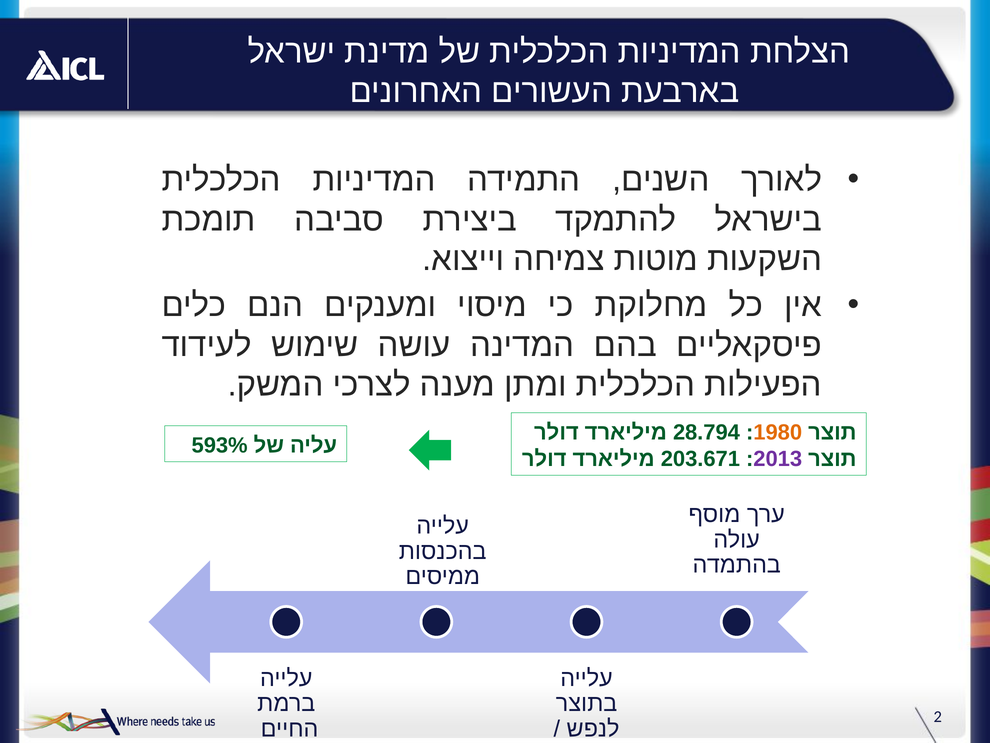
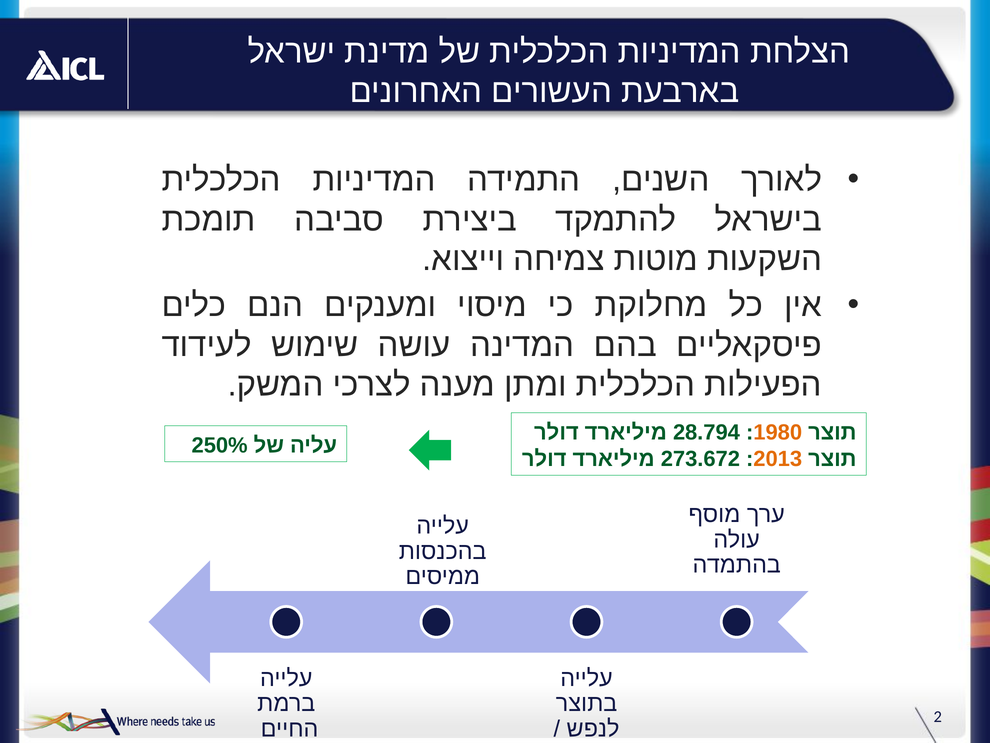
593%: 593% -> 250%
203.671: 203.671 -> 273.672
2013 colour: purple -> orange
